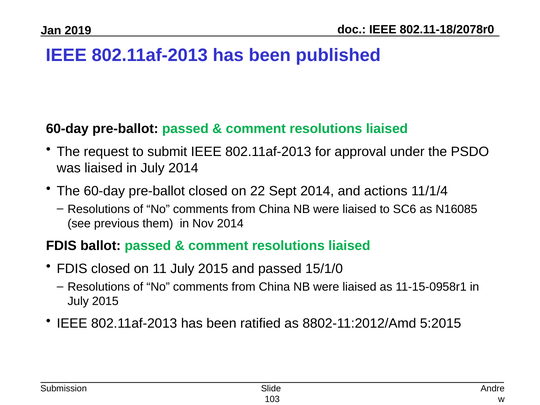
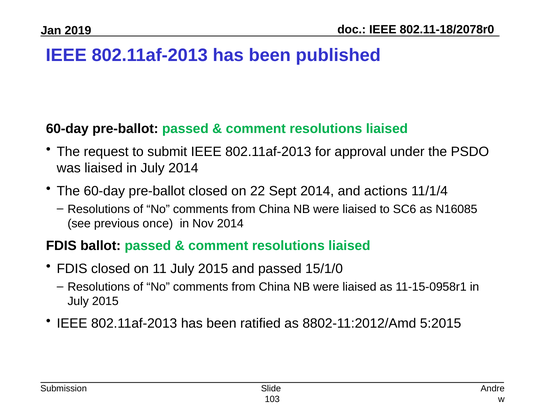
them: them -> once
